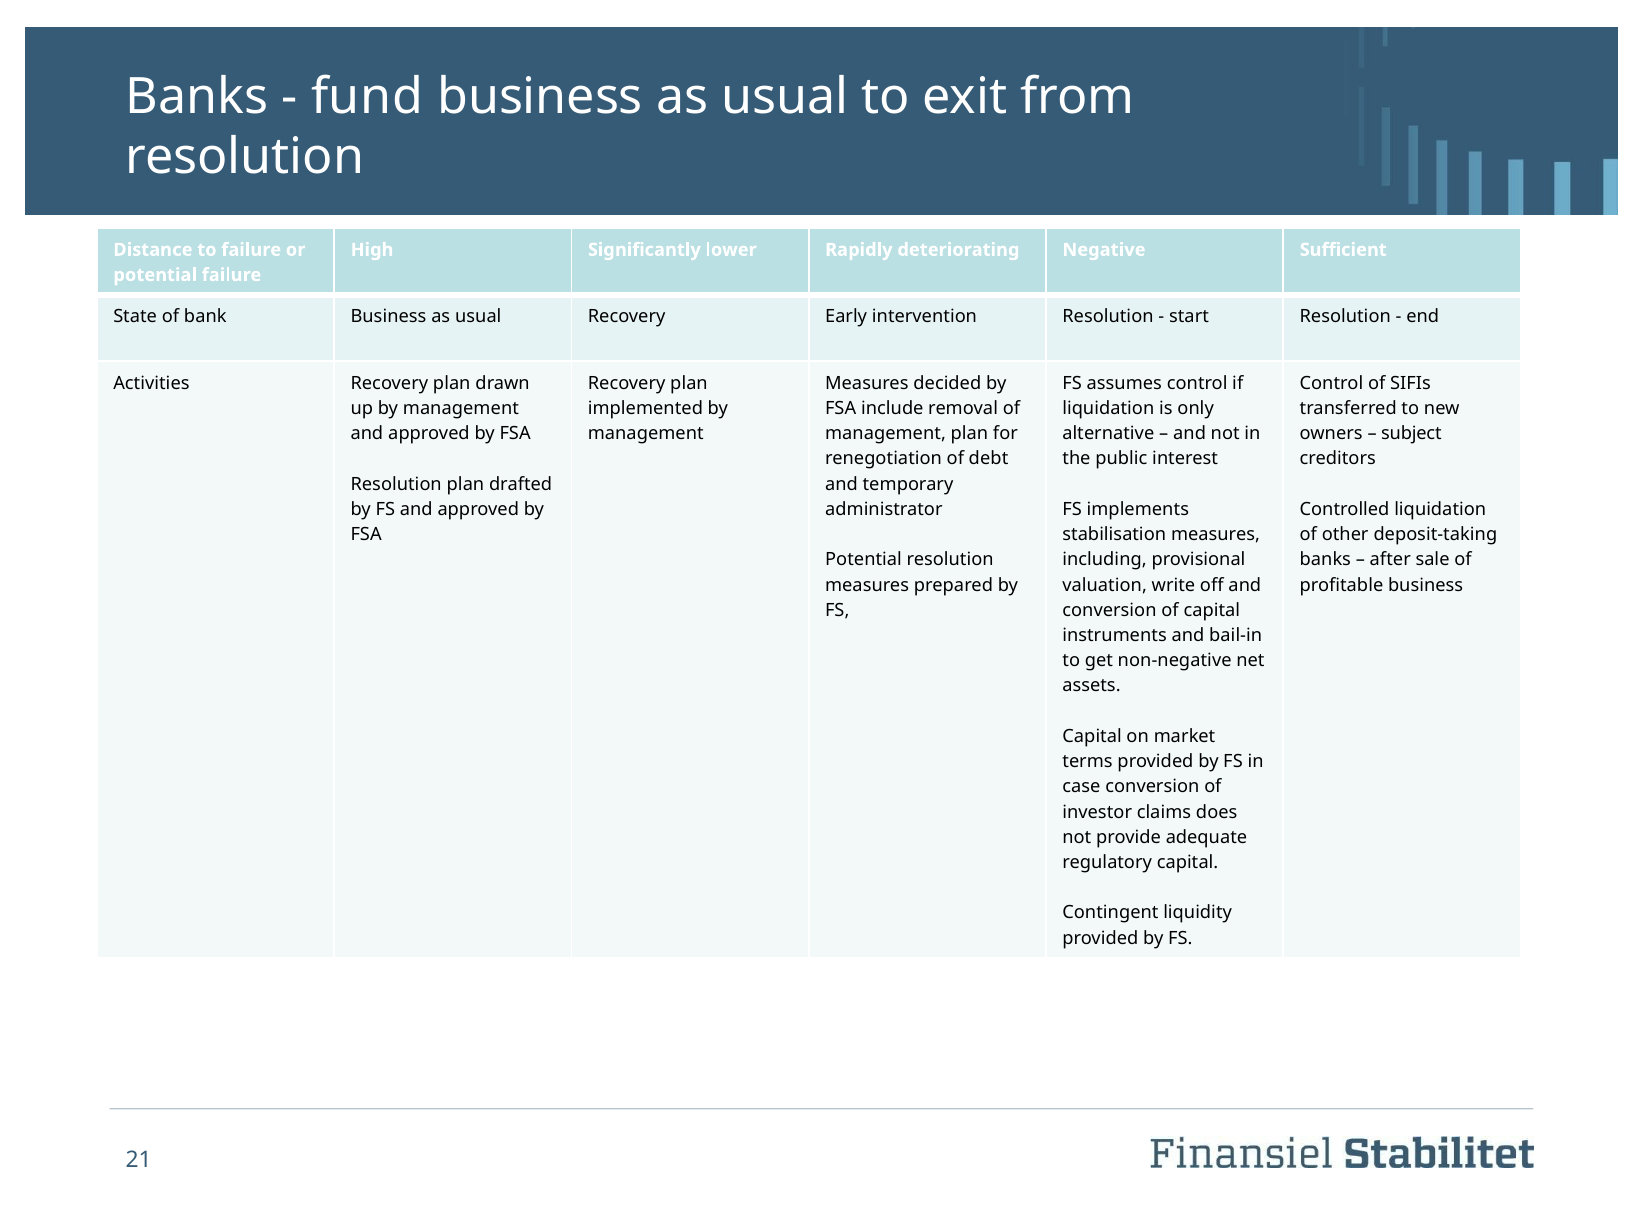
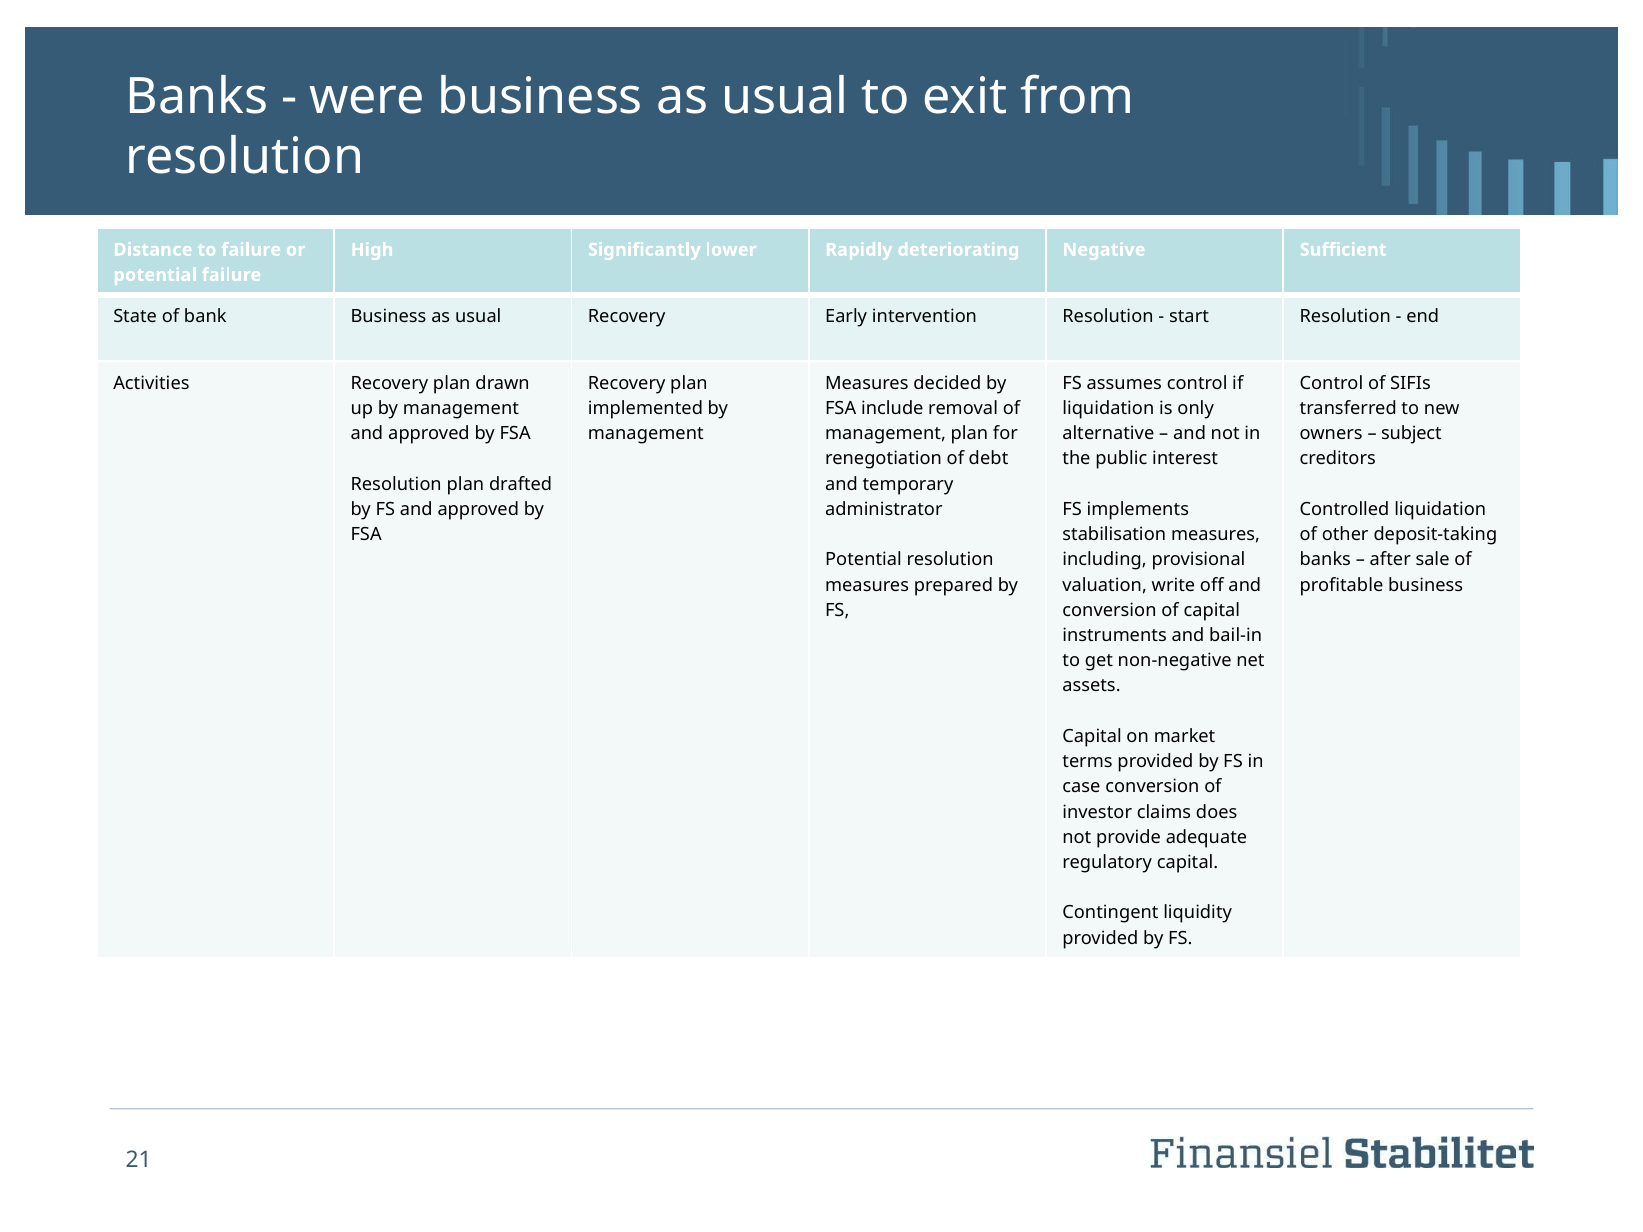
fund: fund -> were
